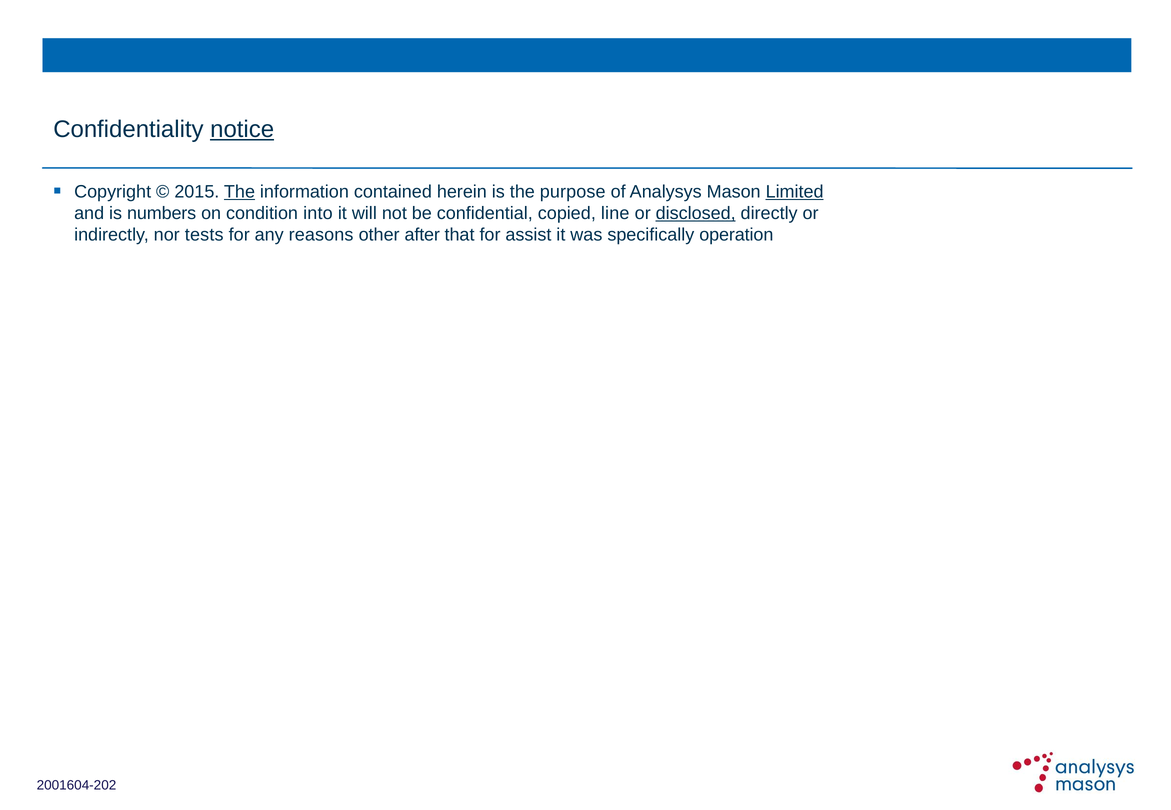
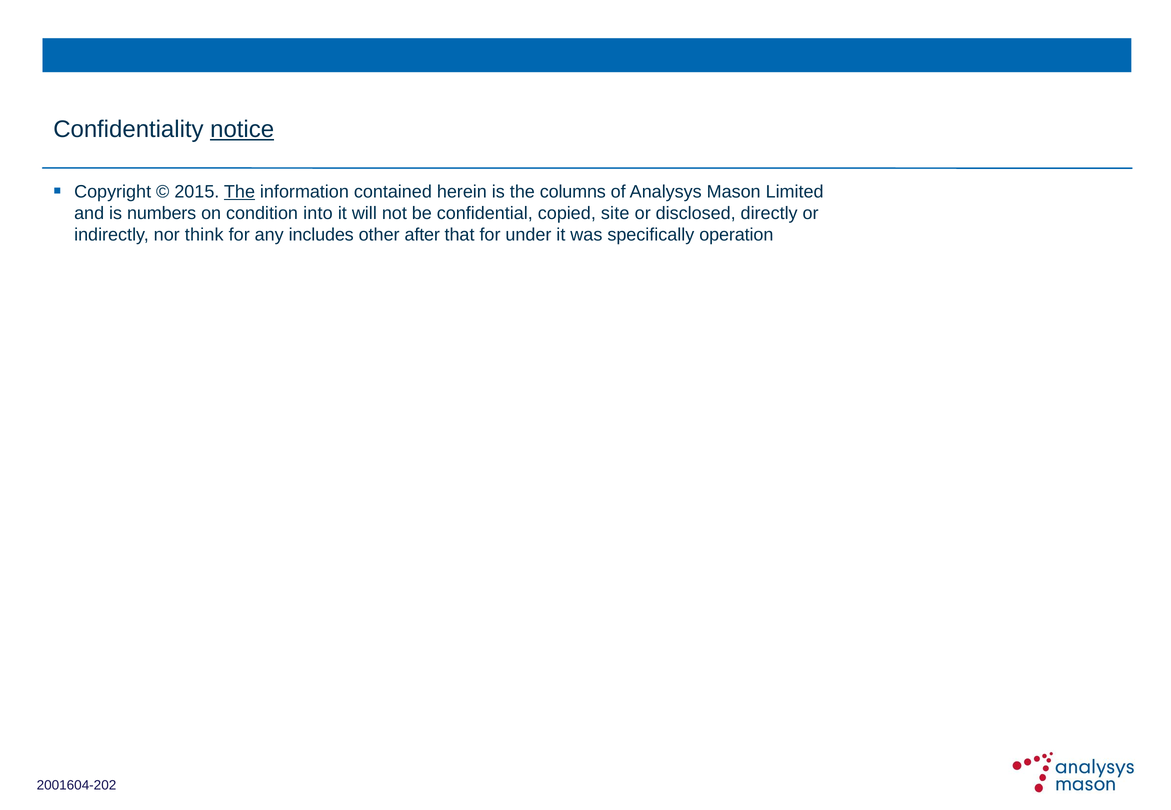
purpose: purpose -> columns
Limited underline: present -> none
line: line -> site
disclosed underline: present -> none
tests: tests -> think
reasons: reasons -> includes
assist: assist -> under
